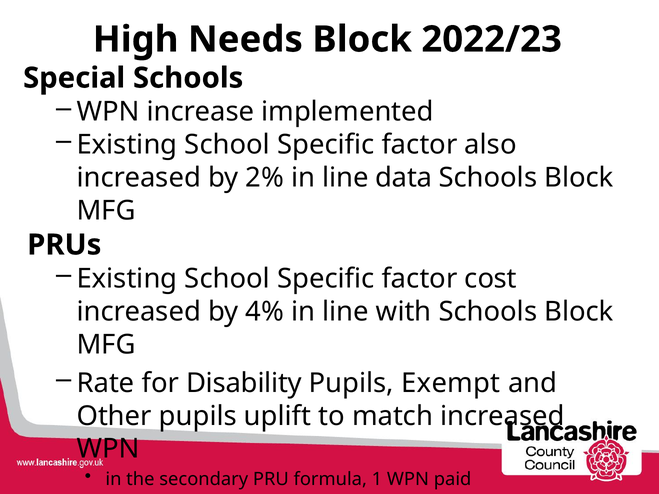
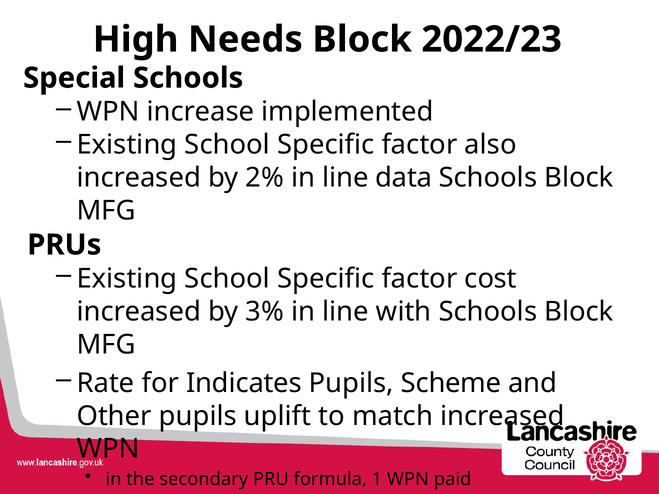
4%: 4% -> 3%
Disability: Disability -> Indicates
Exempt: Exempt -> Scheme
